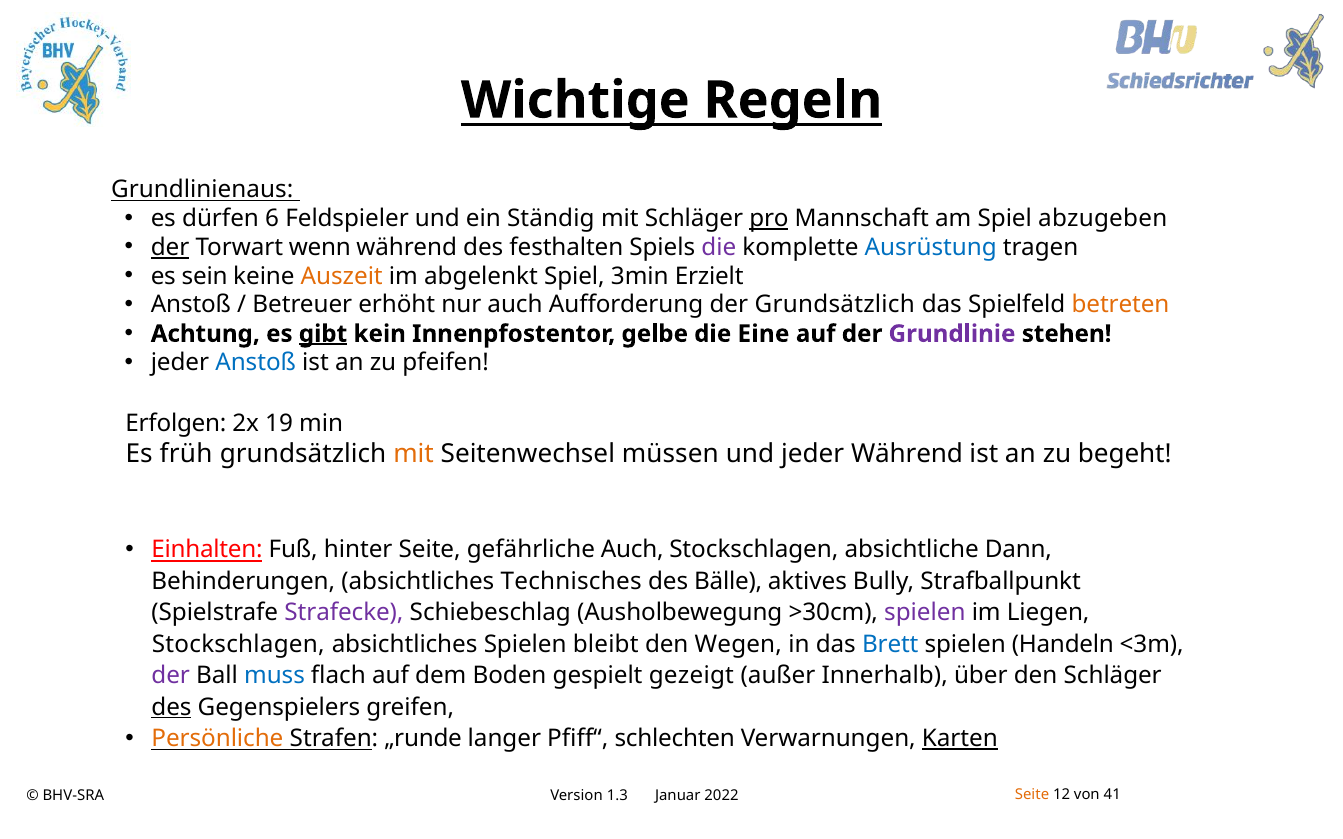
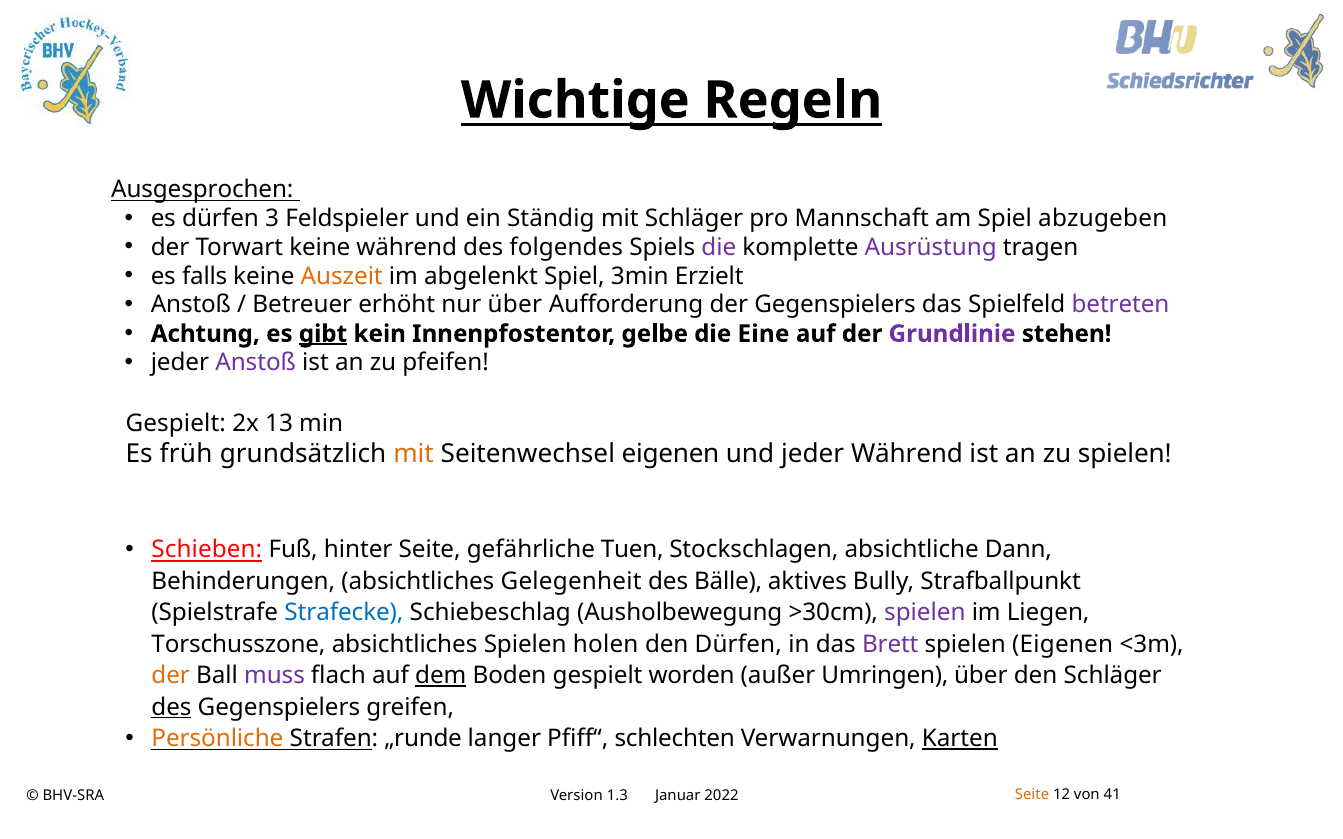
Grundlinienaus: Grundlinienaus -> Ausgesprochen
6: 6 -> 3
pro underline: present -> none
der at (170, 247) underline: present -> none
Torwart wenn: wenn -> keine
festhalten: festhalten -> folgendes
Ausrüstung colour: blue -> purple
sein: sein -> falls
nur auch: auch -> über
der Grundsätzlich: Grundsätzlich -> Gegenspielers
betreten colour: orange -> purple
Anstoß at (256, 363) colour: blue -> purple
Erfolgen at (176, 424): Erfolgen -> Gespielt
19: 19 -> 13
Seitenwechsel müssen: müssen -> eigenen
zu begeht: begeht -> spielen
Einhalten: Einhalten -> Schieben
gefährliche Auch: Auch -> Tuen
Technisches: Technisches -> Gelegenheit
Strafecke colour: purple -> blue
Stockschlagen at (238, 645): Stockschlagen -> Torschusszone
bleibt: bleibt -> holen
den Wegen: Wegen -> Dürfen
Brett colour: blue -> purple
spielen Handeln: Handeln -> Eigenen
der at (171, 676) colour: purple -> orange
muss colour: blue -> purple
dem underline: none -> present
gezeigt: gezeigt -> worden
Innerhalb: Innerhalb -> Umringen
